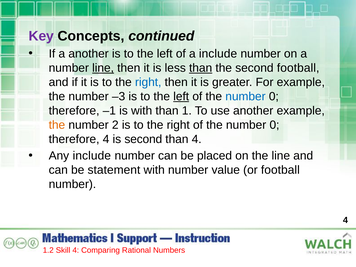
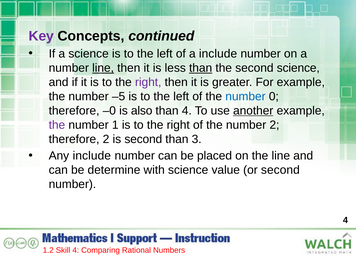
a another: another -> science
second football: football -> science
right at (148, 82) colour: blue -> purple
–3: –3 -> –5
left at (181, 96) underline: present -> none
–1: –1 -> –0
is with: with -> also
than 1: 1 -> 4
another at (253, 111) underline: none -> present
the at (57, 125) colour: orange -> purple
2: 2 -> 1
0 at (274, 125): 0 -> 2
therefore 4: 4 -> 2
than 4: 4 -> 3
statement: statement -> determine
with number: number -> science
or football: football -> second
